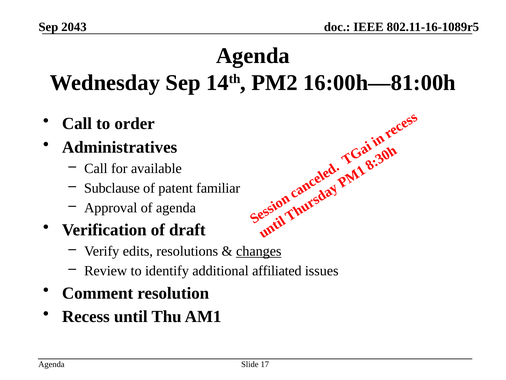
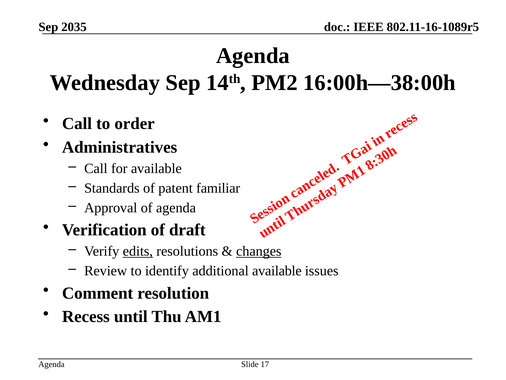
2043: 2043 -> 2035
16:00h—81:00h: 16:00h—81:00h -> 16:00h—38:00h
Subclause: Subclause -> Standards
edits underline: none -> present
additional affiliated: affiliated -> available
